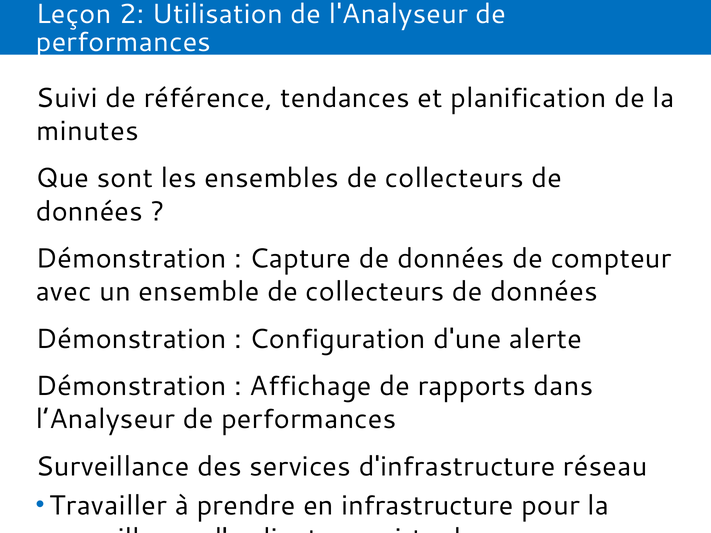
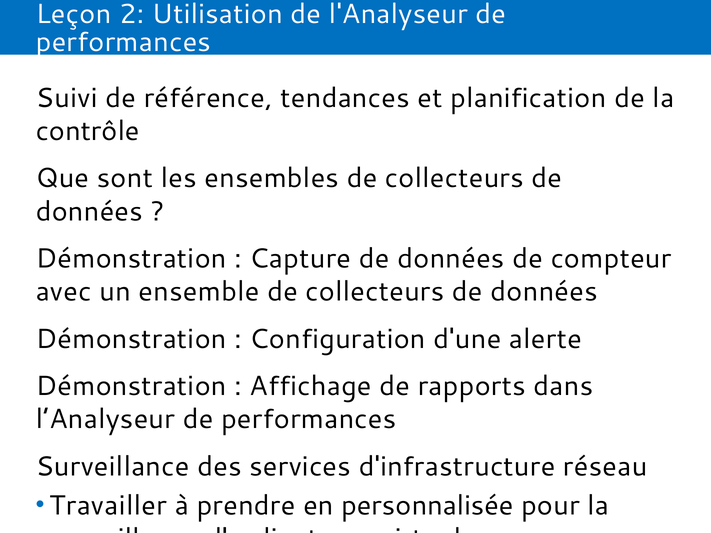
minutes: minutes -> contrôle
infrastructure: infrastructure -> personnalisée
